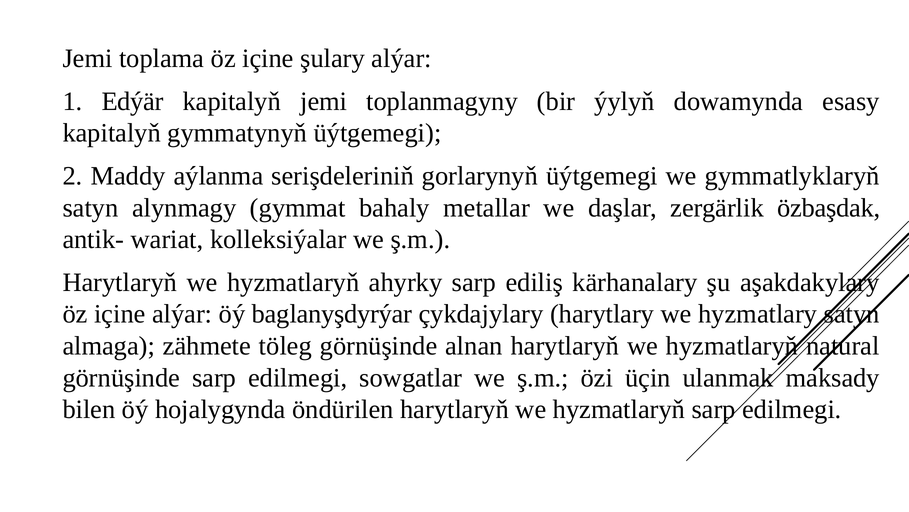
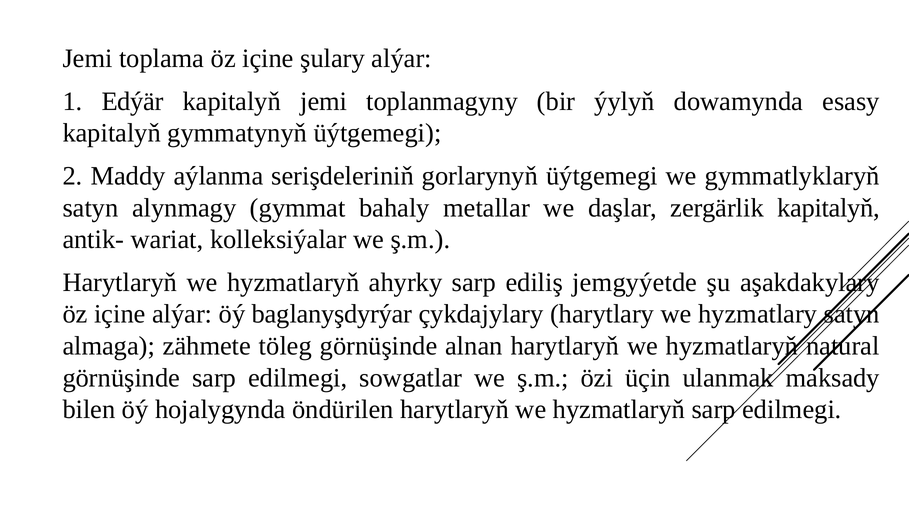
zergärlik özbaşdak: özbaşdak -> kapitalyň
kärhanalary: kärhanalary -> jemgyýetde
